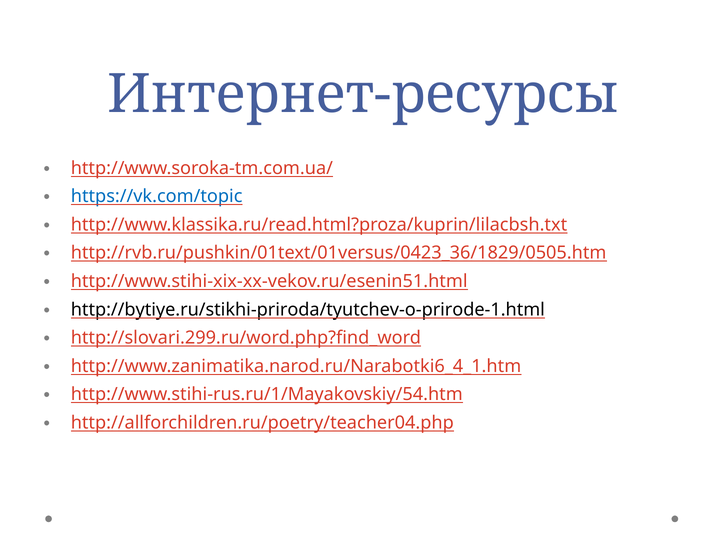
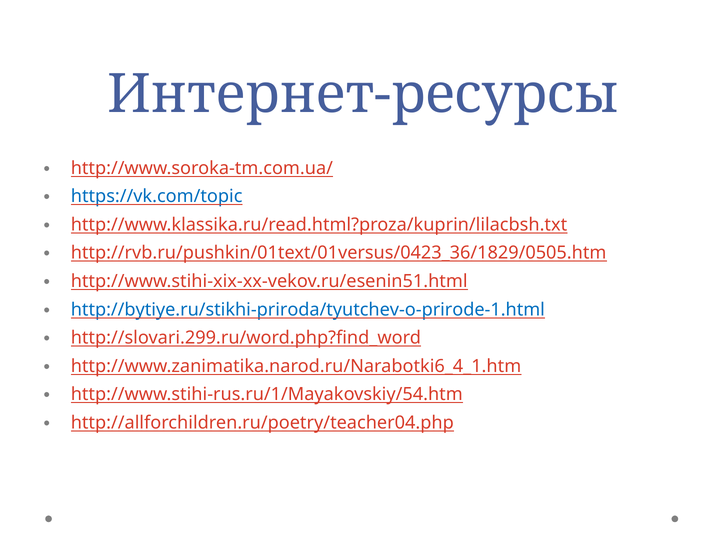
http://bytiye.ru/stikhi-priroda/tyutchev-o-prirode-1.html colour: black -> blue
